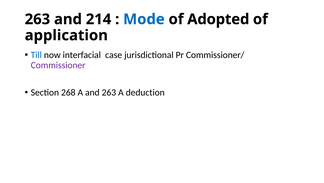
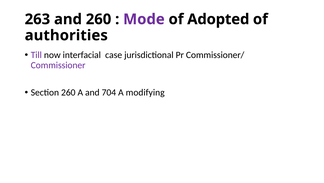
and 214: 214 -> 260
Mode colour: blue -> purple
application: application -> authorities
Till colour: blue -> purple
Section 268: 268 -> 260
and 263: 263 -> 704
deduction: deduction -> modifying
